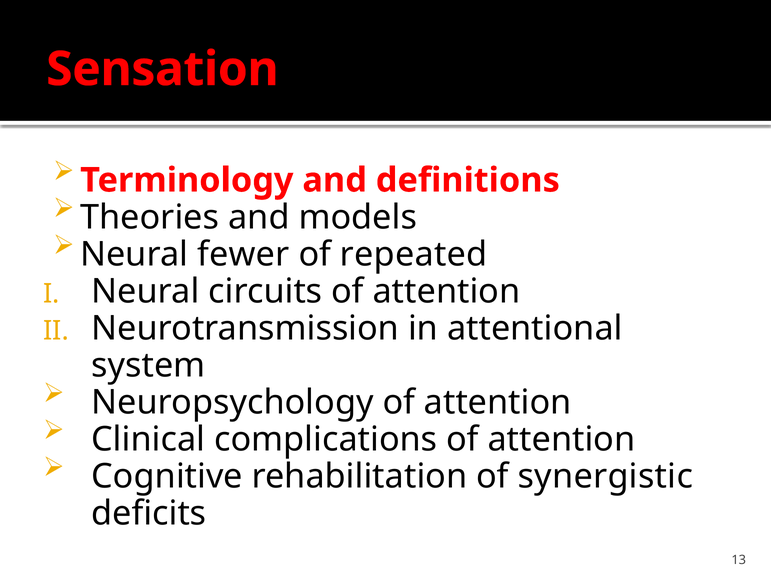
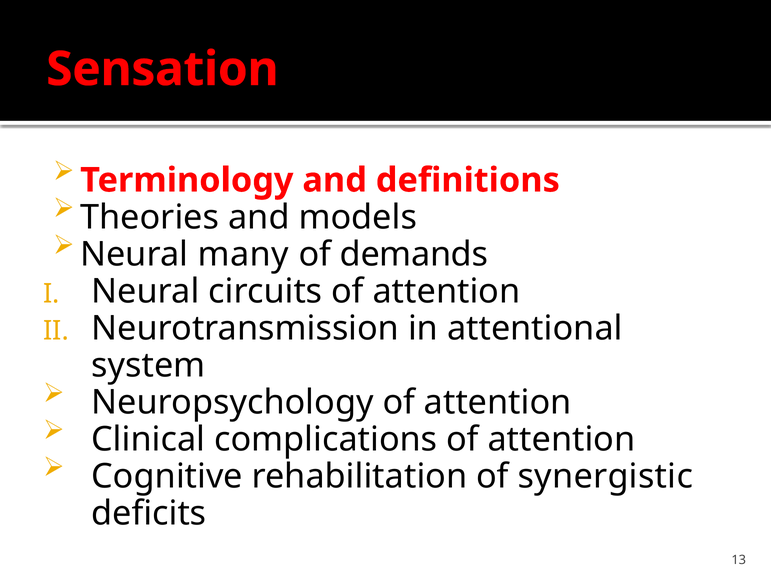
fewer: fewer -> many
repeated: repeated -> demands
